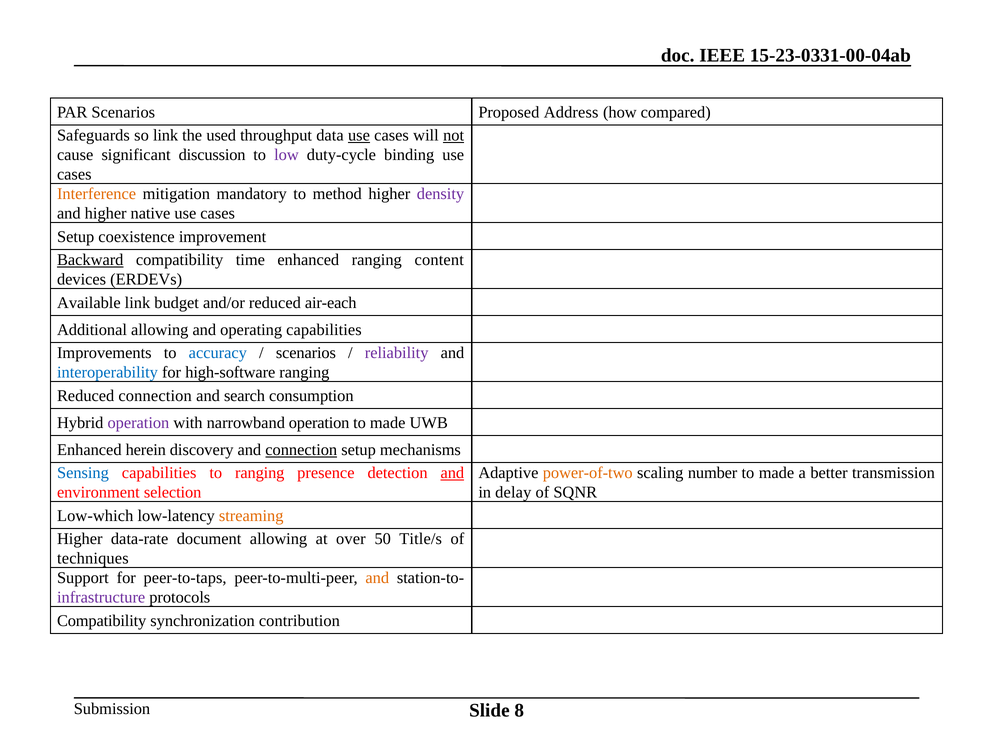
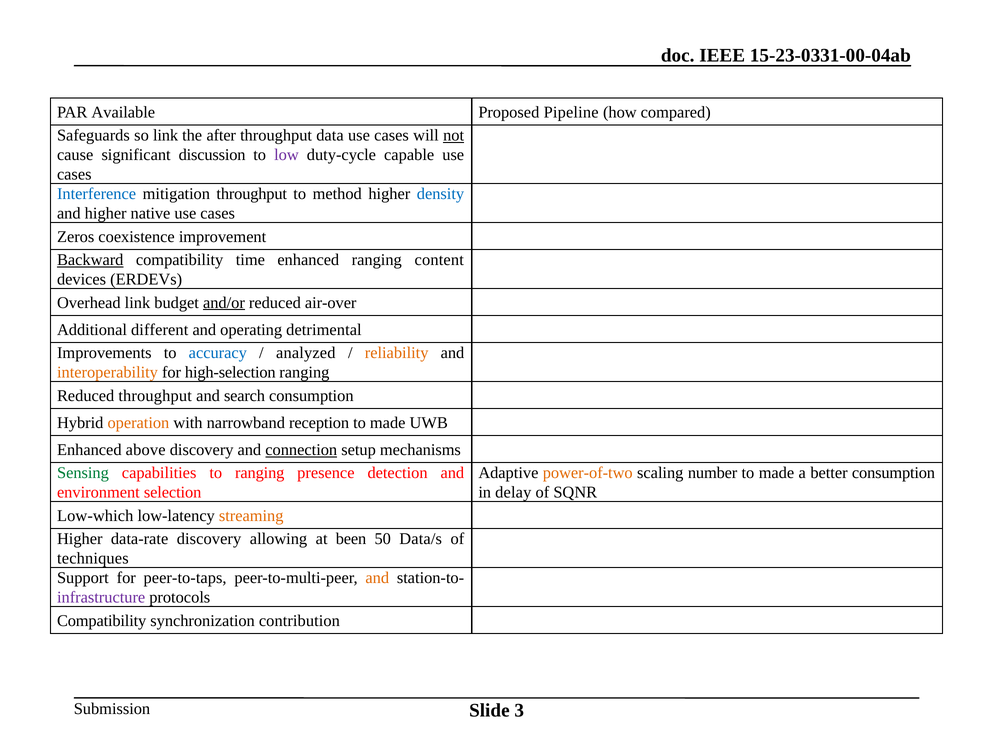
PAR Scenarios: Scenarios -> Available
Address: Address -> Pipeline
used: used -> after
use at (359, 135) underline: present -> none
binding: binding -> capable
Interference colour: orange -> blue
mitigation mandatory: mandatory -> throughput
density colour: purple -> blue
Setup at (76, 237): Setup -> Zeros
Available: Available -> Overhead
and/or underline: none -> present
air-each: air-each -> air-over
Additional allowing: allowing -> different
operating capabilities: capabilities -> detrimental
scenarios at (306, 353): scenarios -> analyzed
reliability colour: purple -> orange
interoperability colour: blue -> orange
high-software: high-software -> high-selection
Reduced connection: connection -> throughput
operation at (138, 423) colour: purple -> orange
narrowband operation: operation -> reception
herein: herein -> above
Sensing colour: blue -> green
and at (452, 473) underline: present -> none
better transmission: transmission -> consumption
data-rate document: document -> discovery
over: over -> been
Title/s: Title/s -> Data/s
8: 8 -> 3
